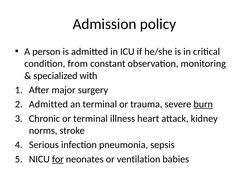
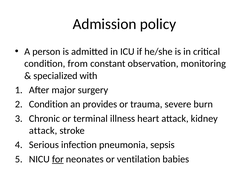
Admitted at (48, 104): Admitted -> Condition
an terminal: terminal -> provides
burn underline: present -> none
norms at (43, 130): norms -> attack
